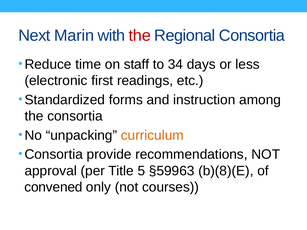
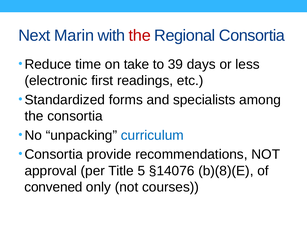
staff: staff -> take
34: 34 -> 39
instruction: instruction -> specialists
curriculum colour: orange -> blue
§59963: §59963 -> §14076
